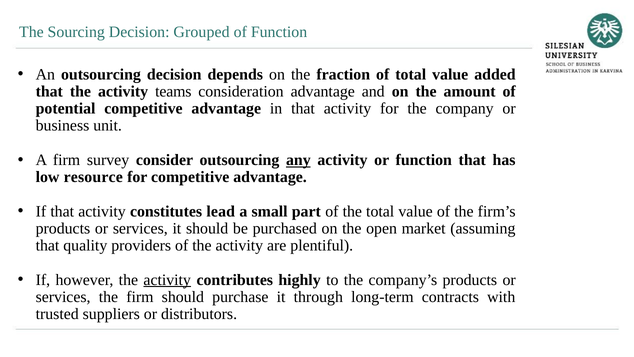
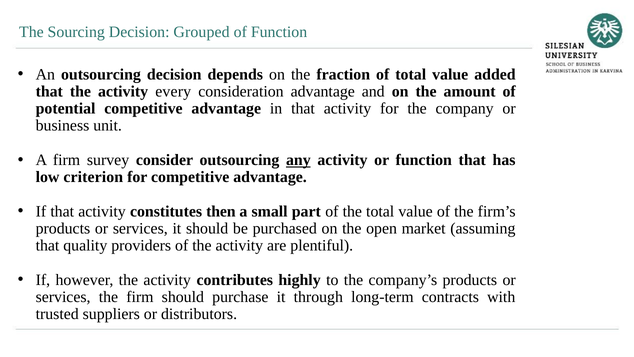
teams: teams -> every
resource: resource -> criterion
lead: lead -> then
activity at (167, 280) underline: present -> none
